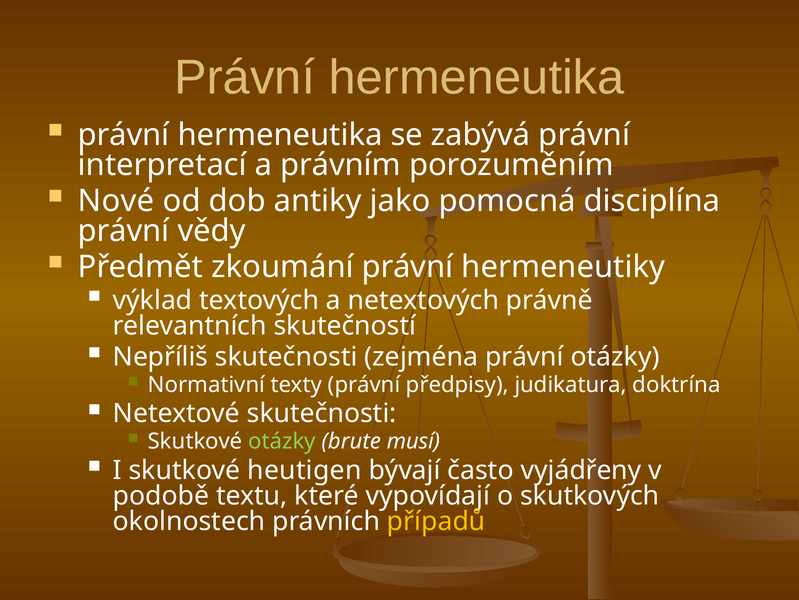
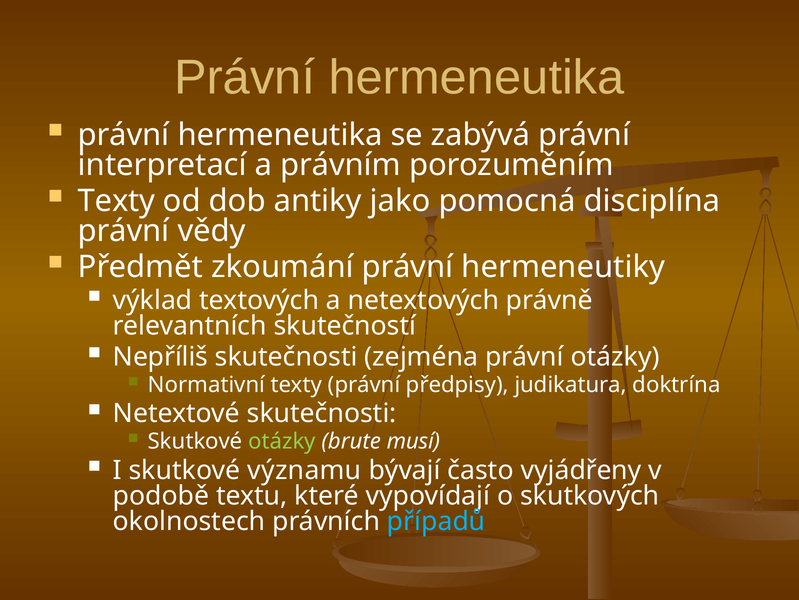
Nové at (116, 201): Nové -> Texty
heutigen: heutigen -> významu
případů colour: yellow -> light blue
